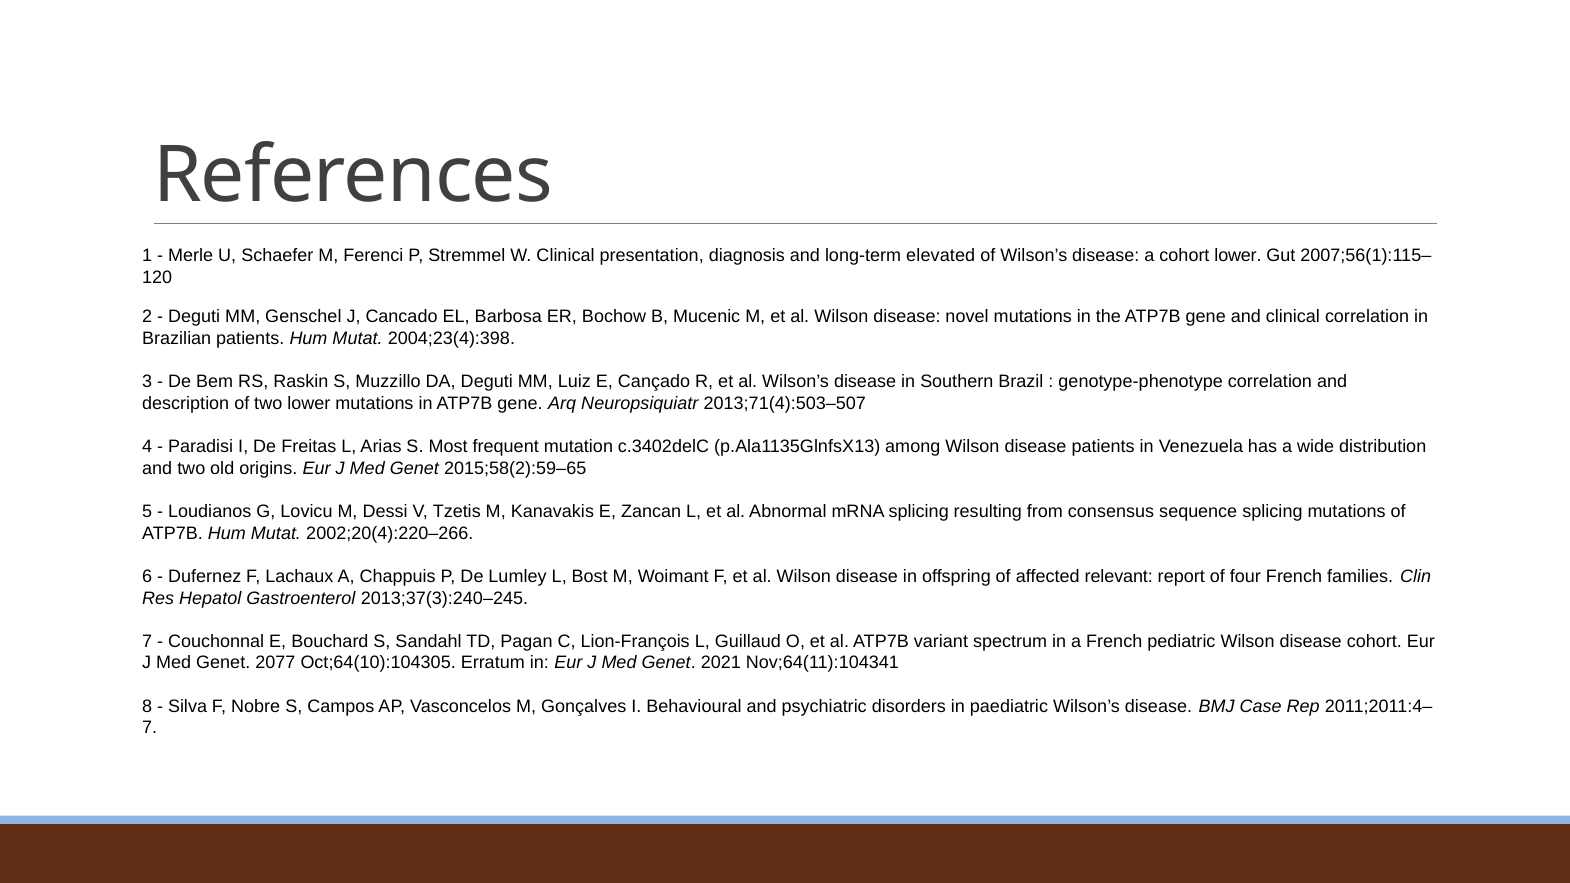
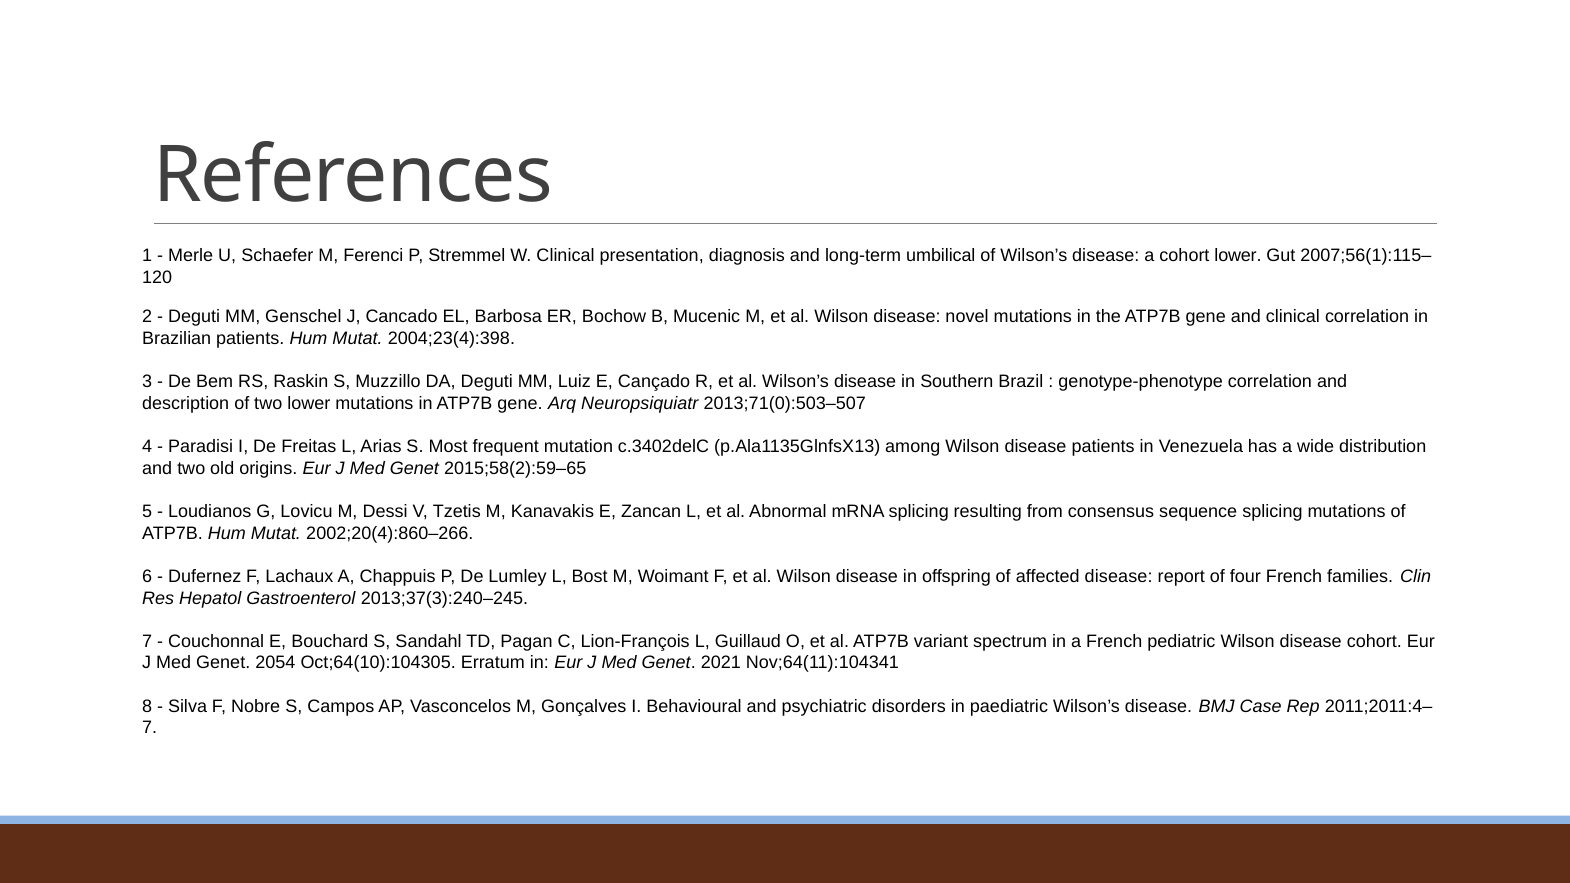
elevated: elevated -> umbilical
2013;71(4):503–507: 2013;71(4):503–507 -> 2013;71(0):503–507
2002;20(4):220–266: 2002;20(4):220–266 -> 2002;20(4):860–266
affected relevant: relevant -> disease
2077: 2077 -> 2054
